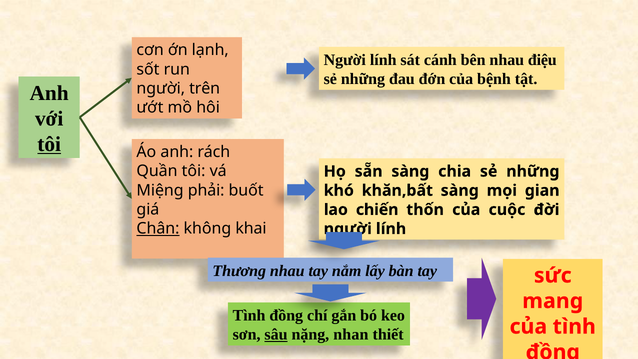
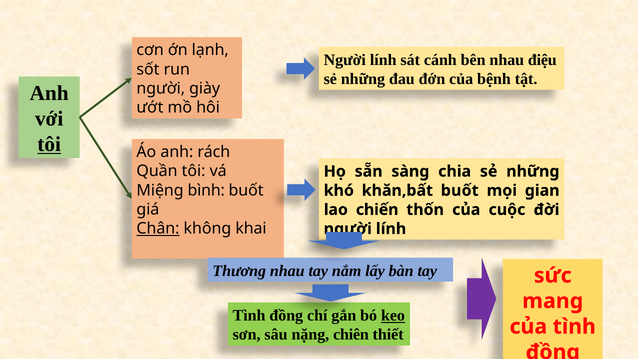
trên: trên -> giày
phải: phải -> bình
khăn,bất sàng: sàng -> buốt
keo underline: none -> present
sâu underline: present -> none
nhan: nhan -> chiên
